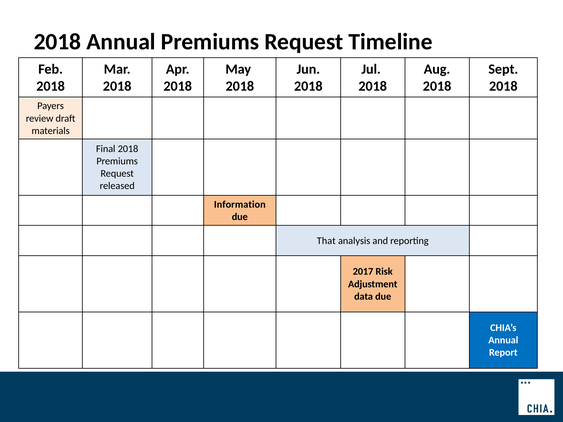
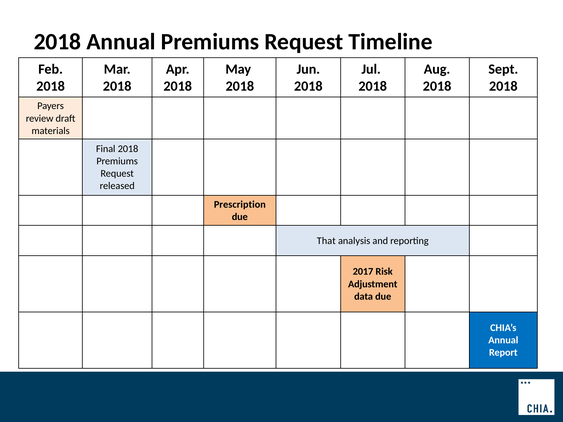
Information: Information -> Prescription
